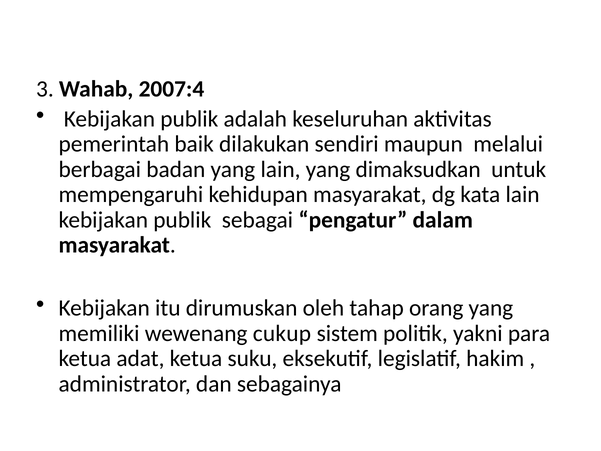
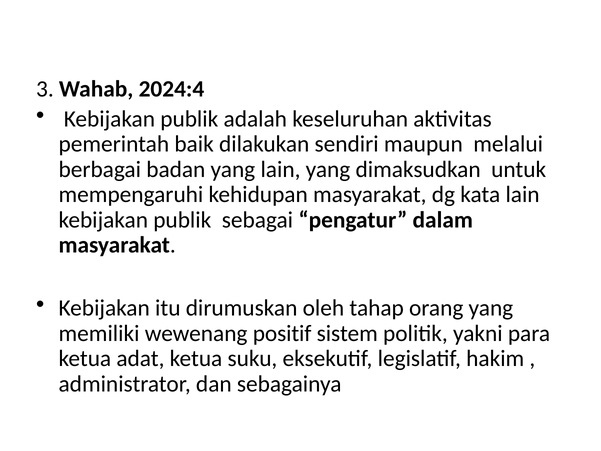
2007:4: 2007:4 -> 2024:4
cukup: cukup -> positif
